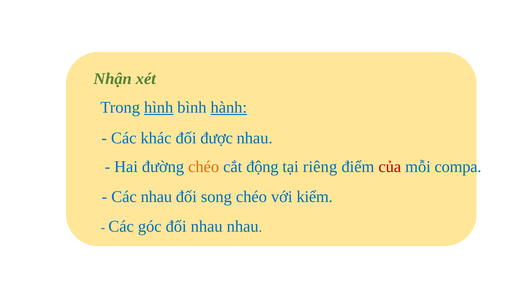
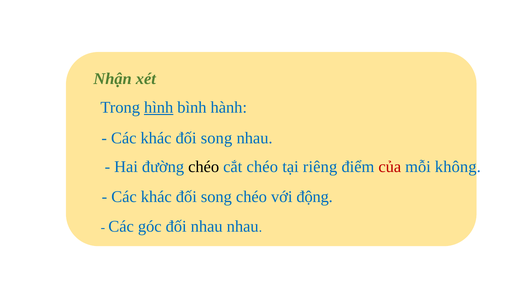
hành underline: present -> none
được at (217, 138): được -> song
chéo at (204, 167) colour: orange -> black
cắt động: động -> chéo
compa: compa -> không
nhau at (156, 197): nhau -> khác
kiểm: kiểm -> động
